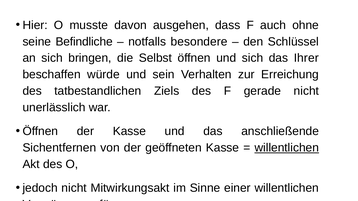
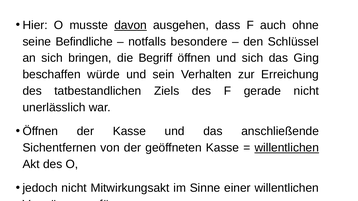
davon underline: none -> present
Selbst: Selbst -> Begriff
Ihrer: Ihrer -> Ging
